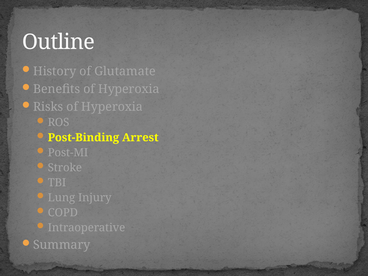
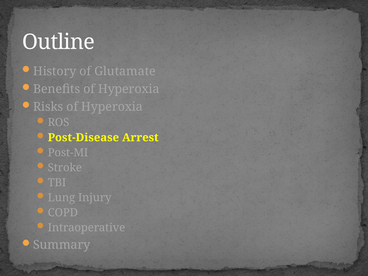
Post-Binding: Post-Binding -> Post-Disease
